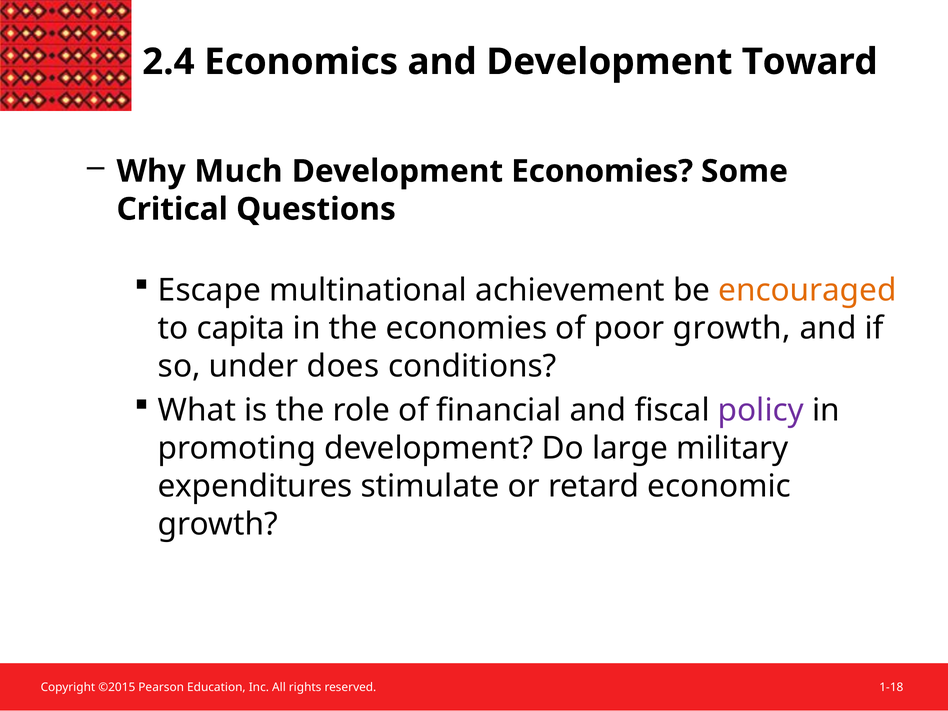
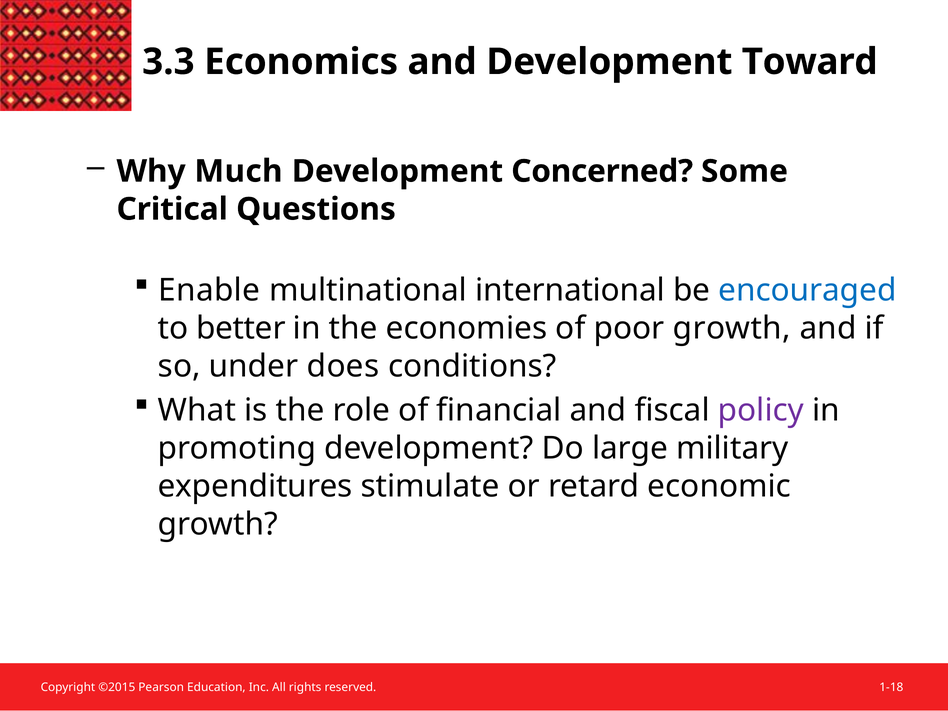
2.4: 2.4 -> 3.3
Development Economies: Economies -> Concerned
Escape: Escape -> Enable
achievement: achievement -> international
encouraged colour: orange -> blue
capita: capita -> better
